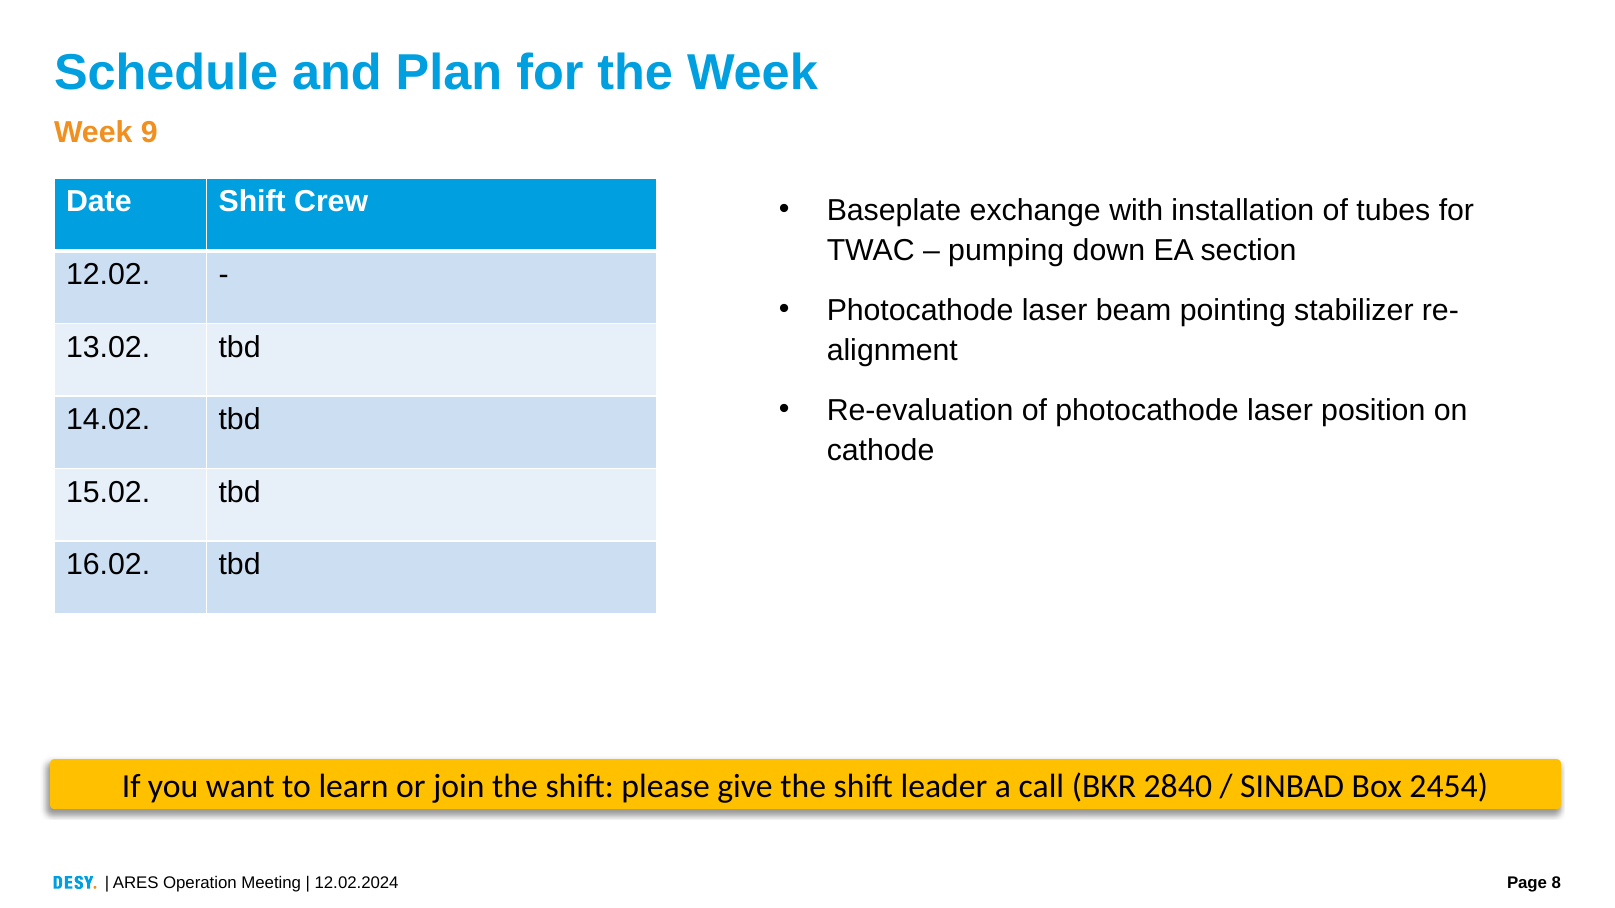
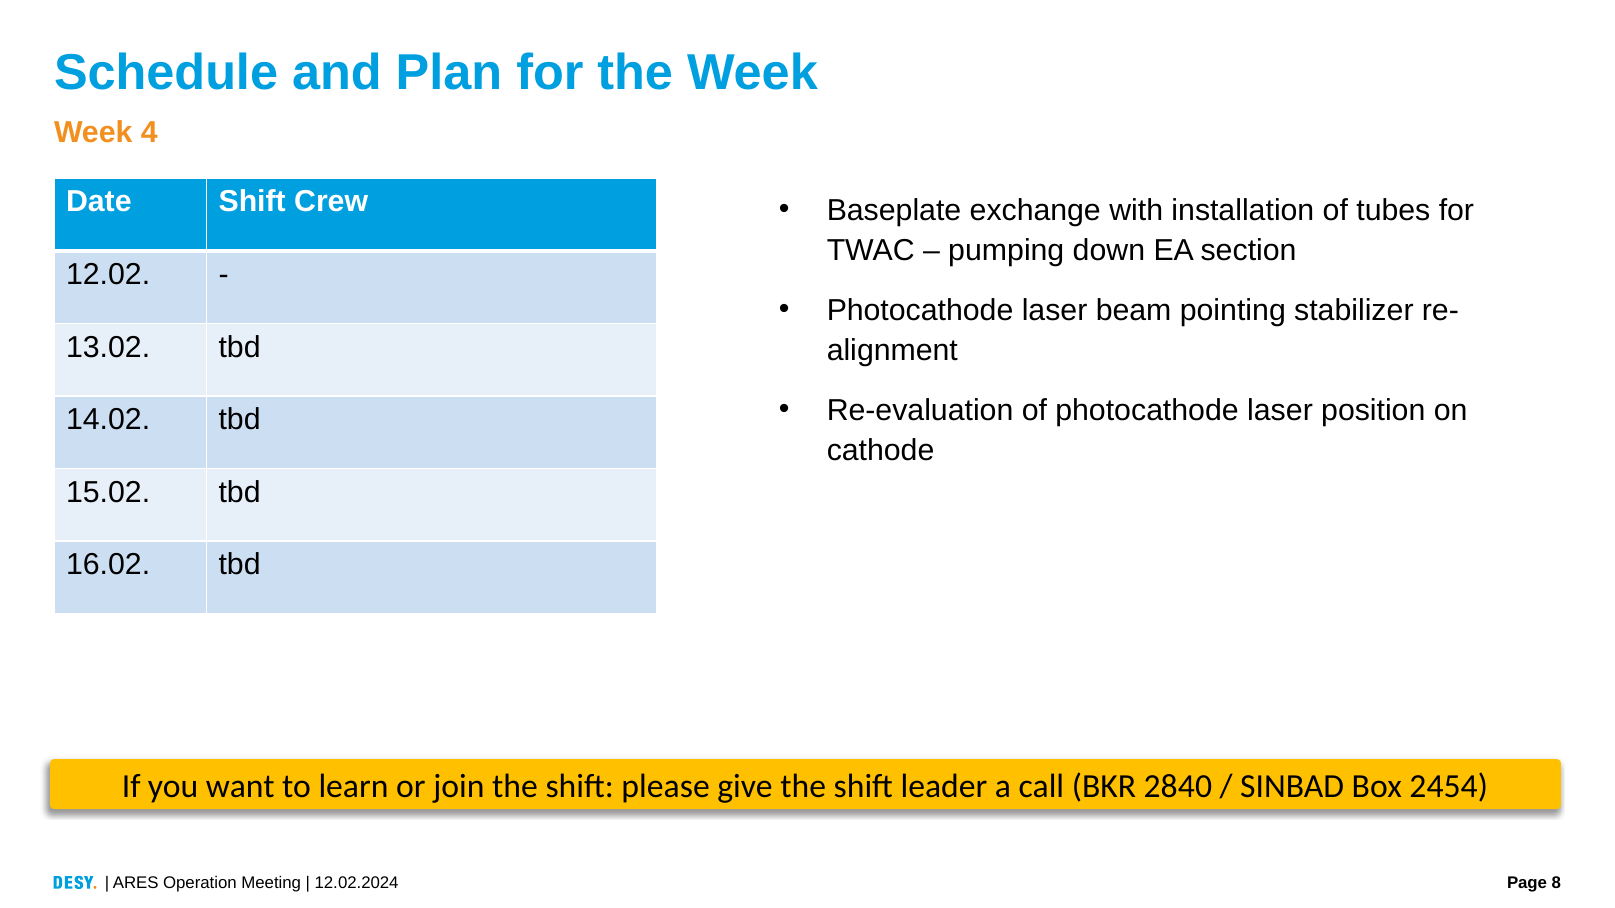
9: 9 -> 4
